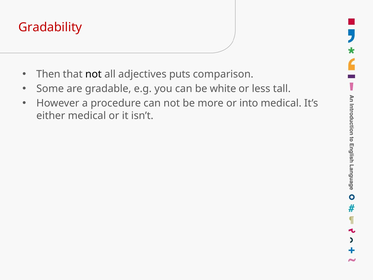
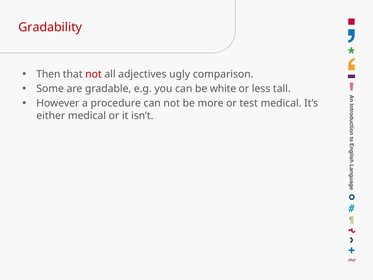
not at (93, 74) colour: black -> red
puts: puts -> ugly
into: into -> test
